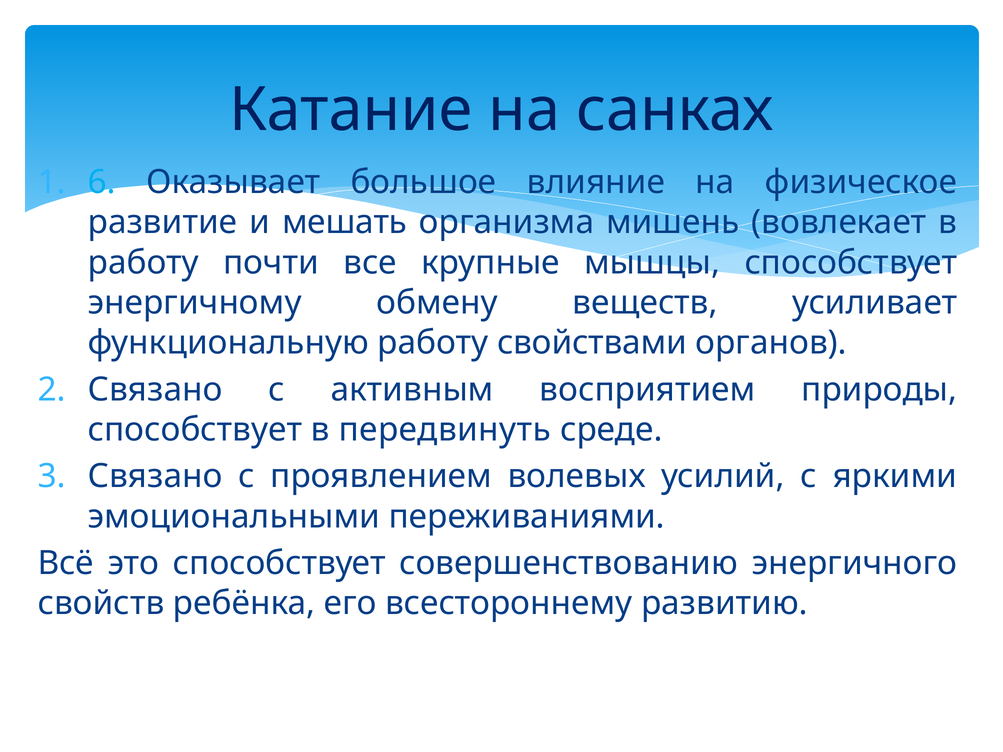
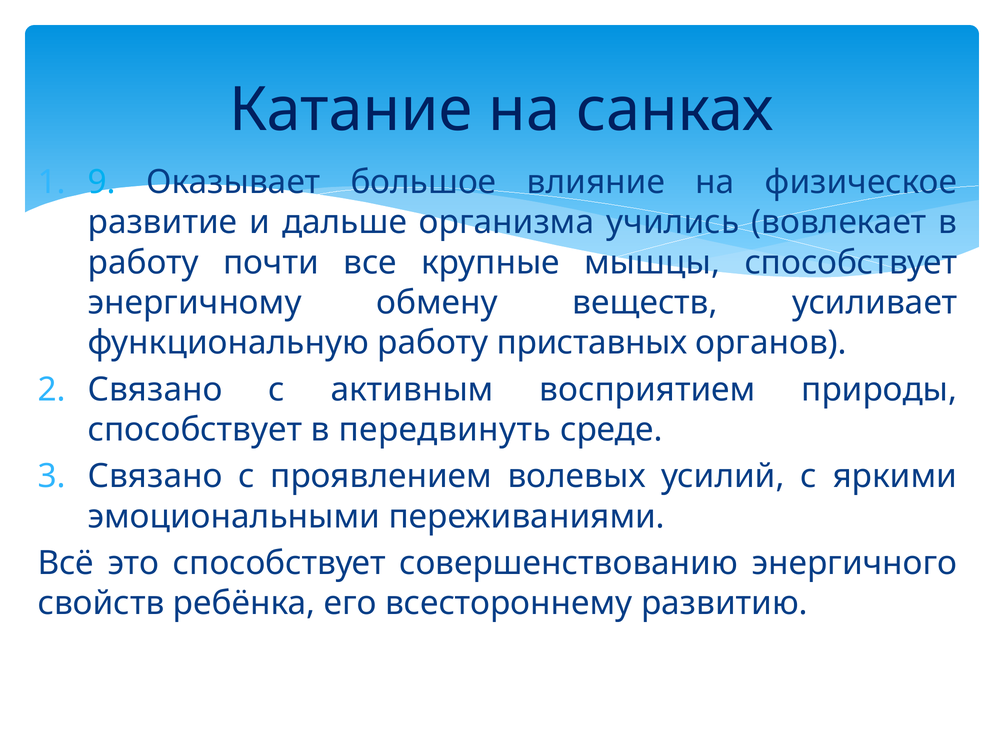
6: 6 -> 9
мешать: мешать -> дальше
мишень: мишень -> учились
свойствами: свойствами -> приставных
